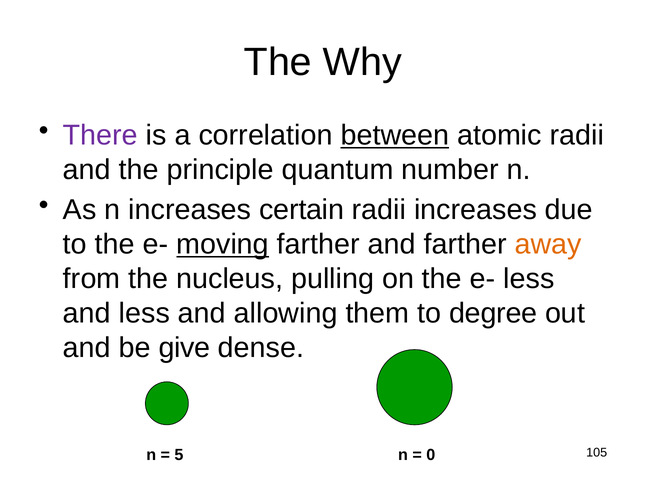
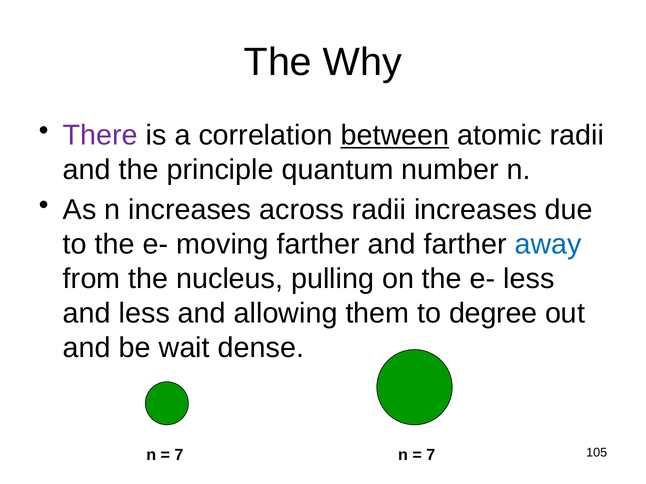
certain: certain -> across
moving underline: present -> none
away colour: orange -> blue
give: give -> wait
5 at (179, 455): 5 -> 7
0 at (431, 455): 0 -> 7
